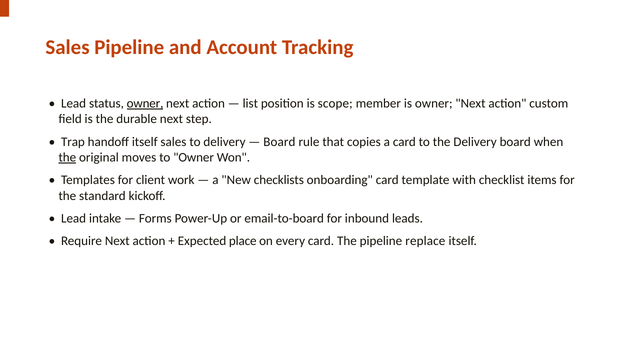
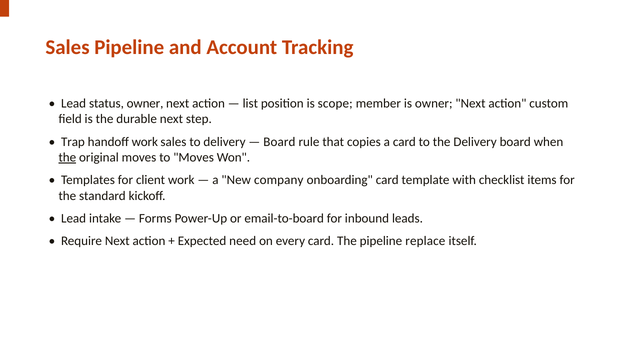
owner at (145, 103) underline: present -> none
handoff itself: itself -> work
to Owner: Owner -> Moves
checklists: checklists -> company
place: place -> need
